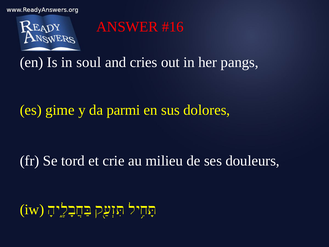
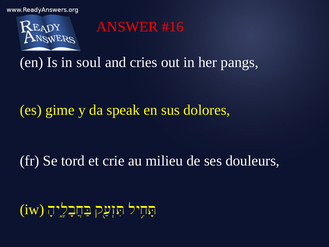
parmi: parmi -> speak
